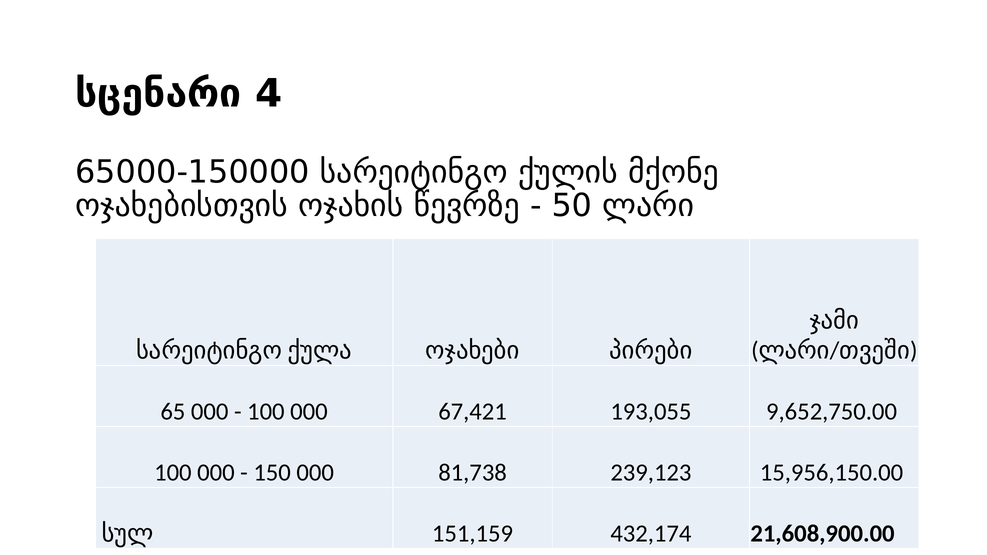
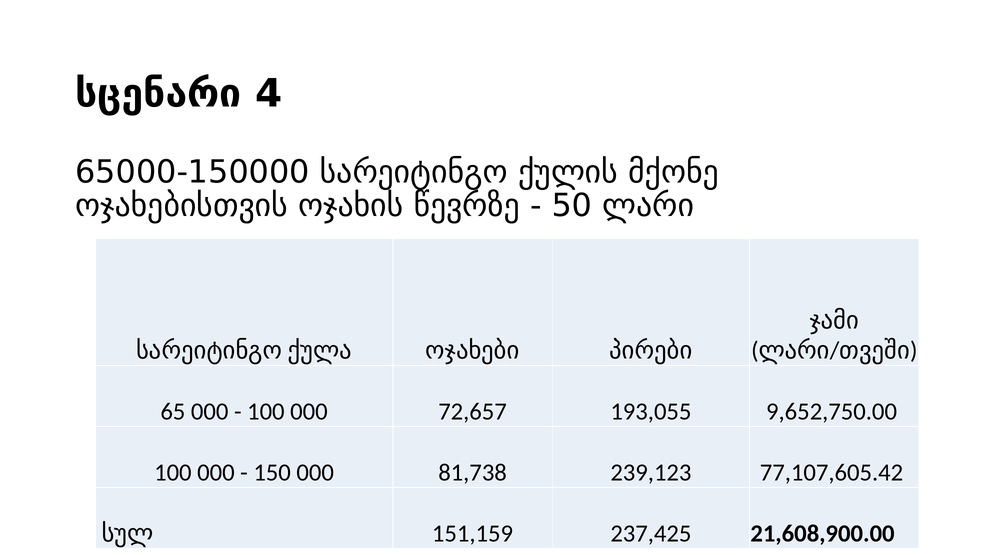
67,421: 67,421 -> 72,657
15,956,150.00: 15,956,150.00 -> 77,107,605.42
432,174: 432,174 -> 237,425
